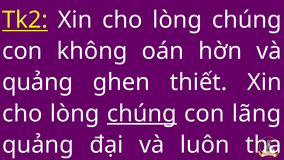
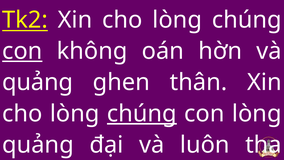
con at (22, 51) underline: none -> present
thiết: thiết -> thân
con lãng: lãng -> lòng
